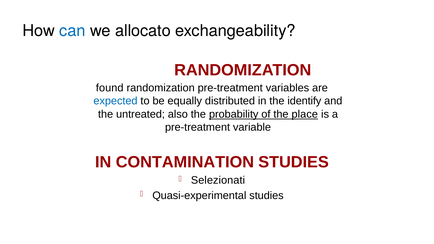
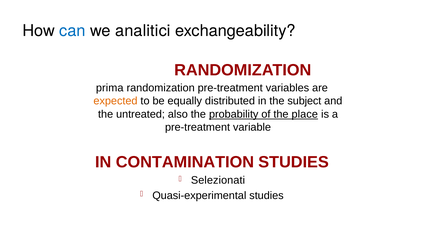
allocato: allocato -> analitici
found: found -> prima
expected colour: blue -> orange
identify: identify -> subject
